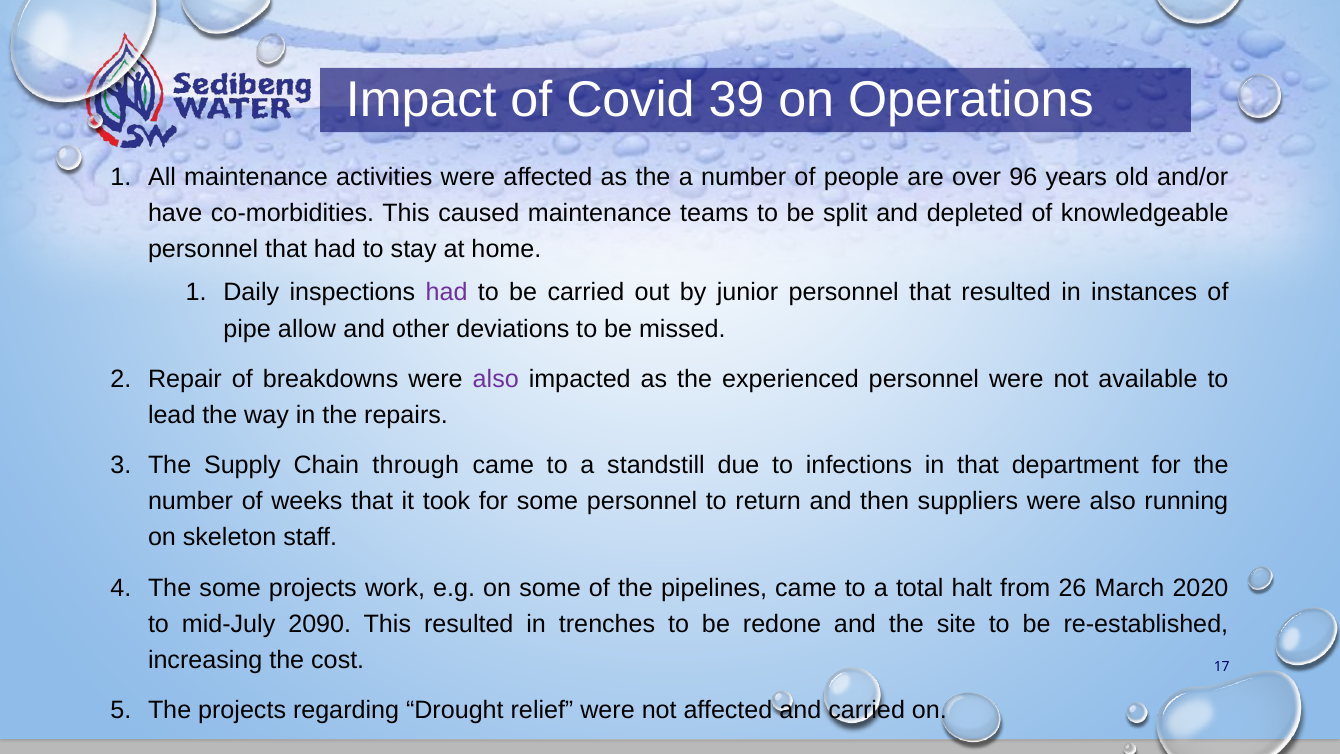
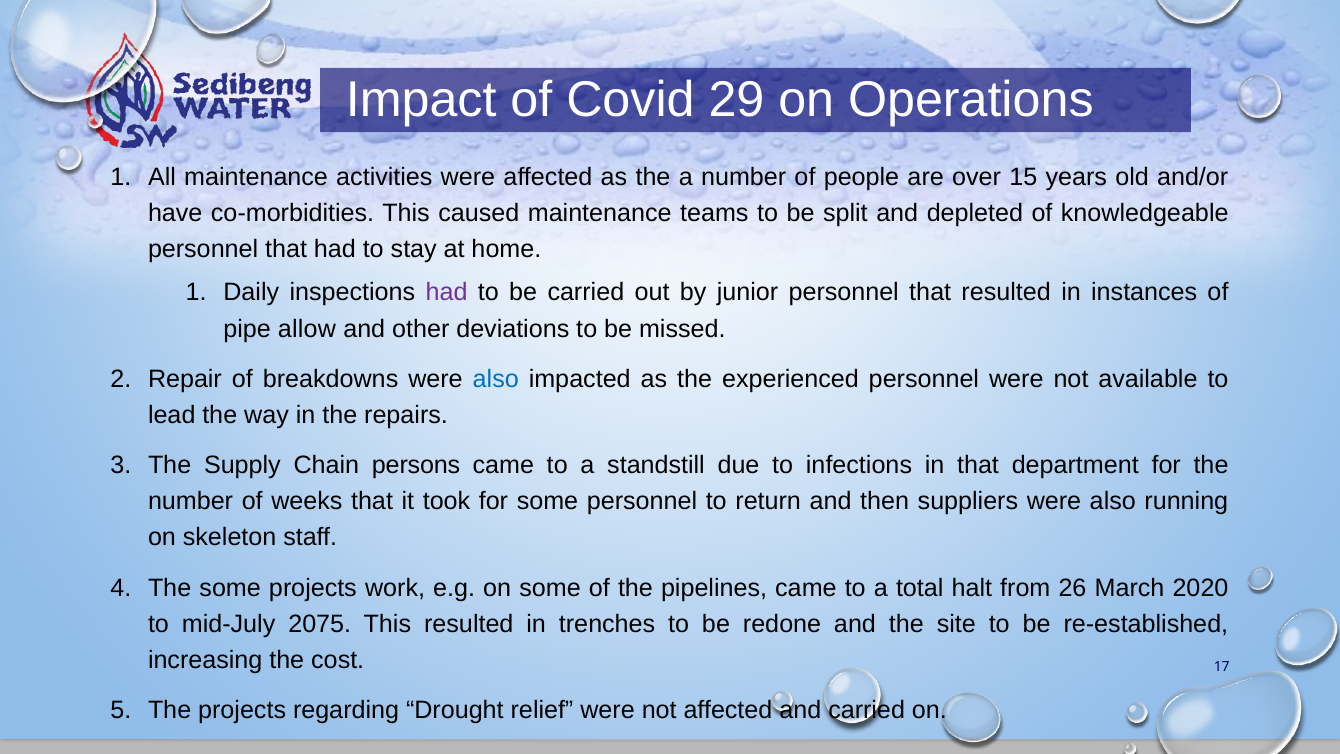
39: 39 -> 29
96: 96 -> 15
also at (496, 379) colour: purple -> blue
through: through -> persons
2090: 2090 -> 2075
